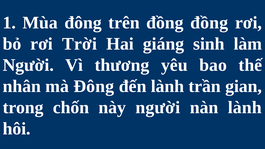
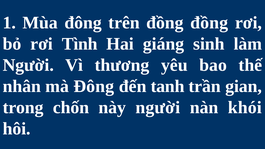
Trời: Trời -> Tình
đến lành: lành -> tanh
nàn lành: lành -> khói
